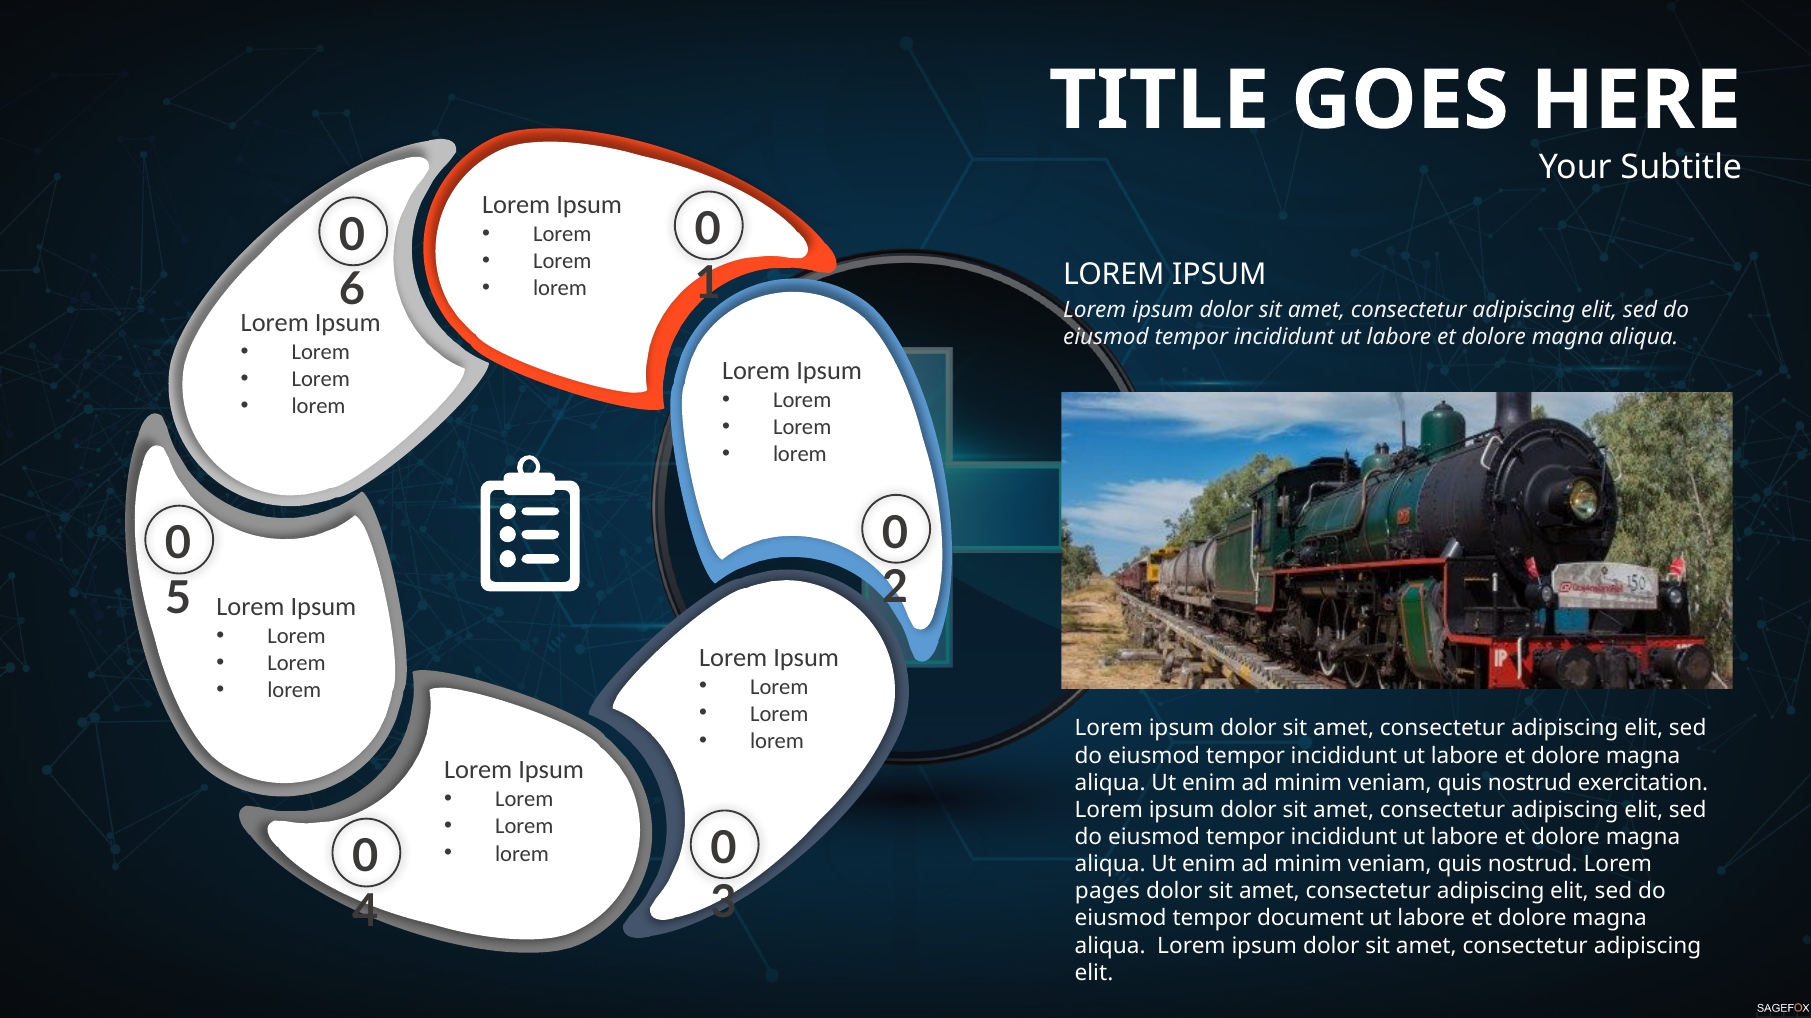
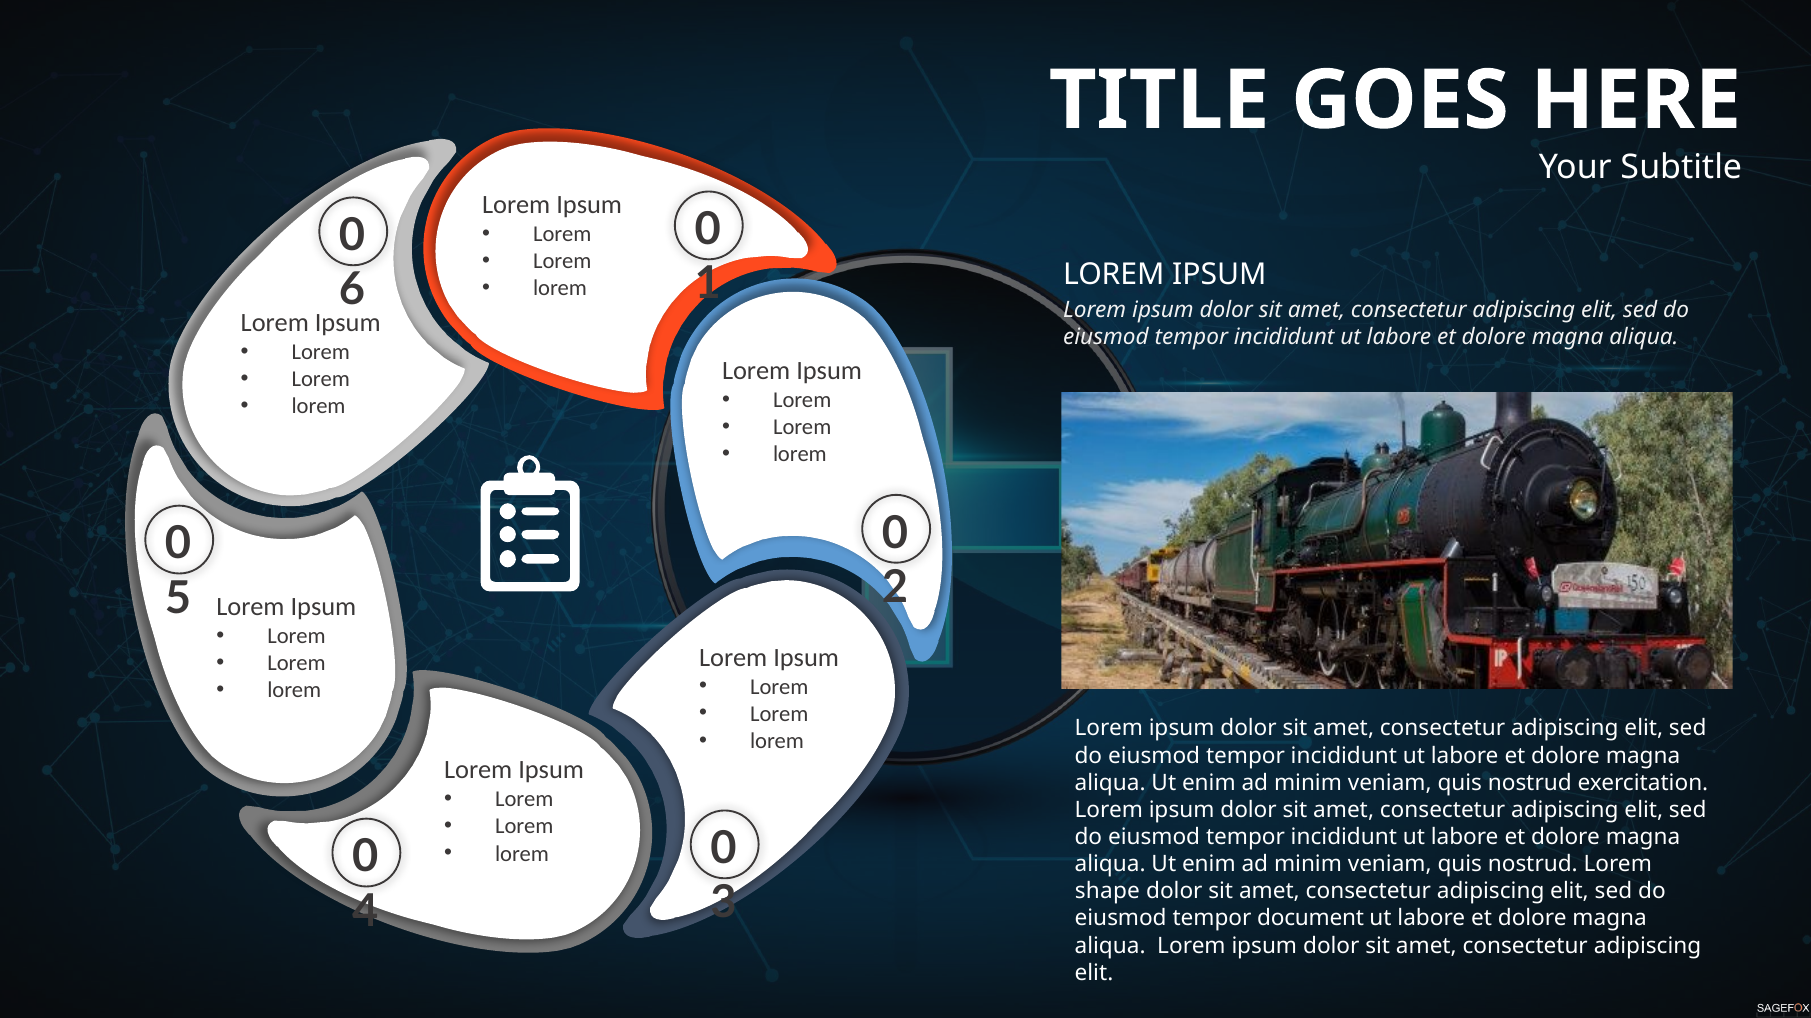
pages: pages -> shape
